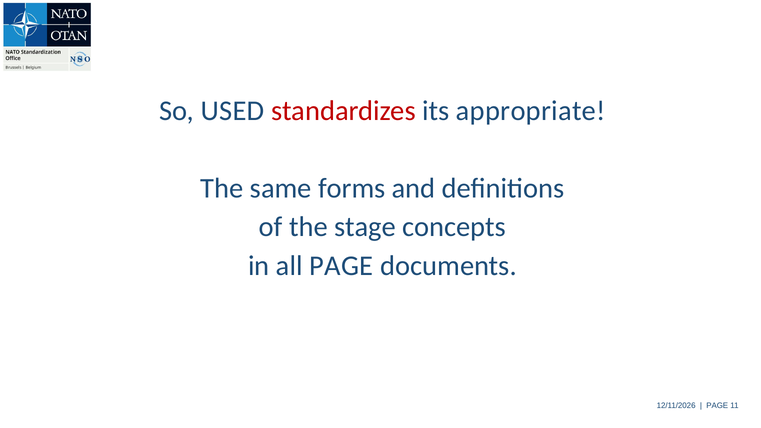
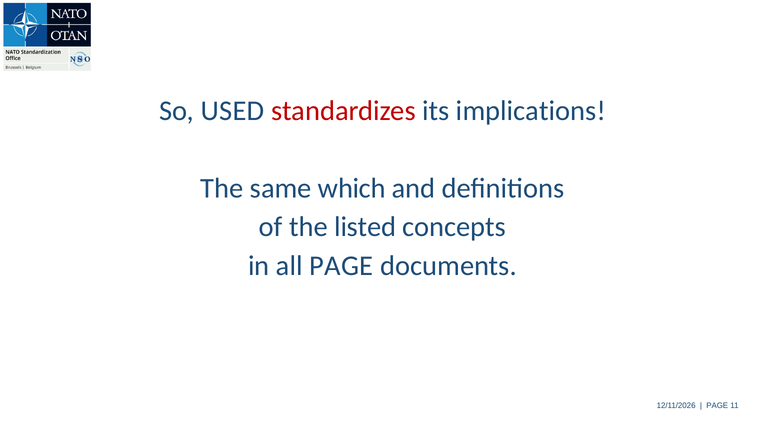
appropriate: appropriate -> implications
forms: forms -> which
stage: stage -> listed
